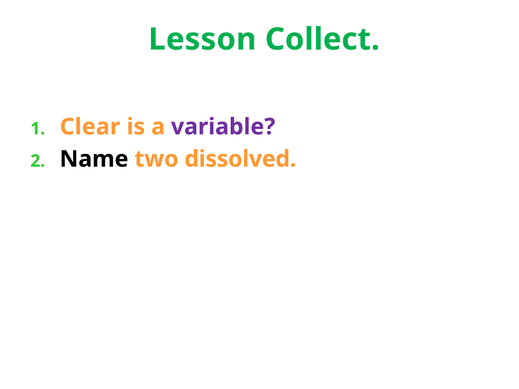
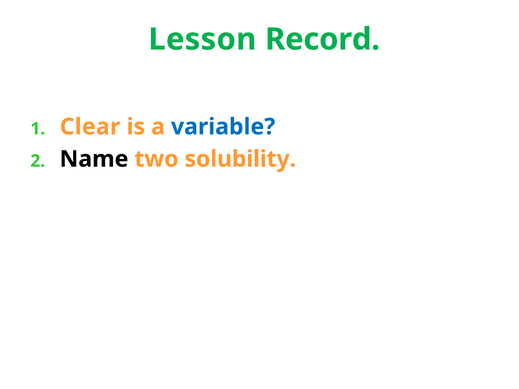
Collect: Collect -> Record
variable colour: purple -> blue
dissolved: dissolved -> solubility
